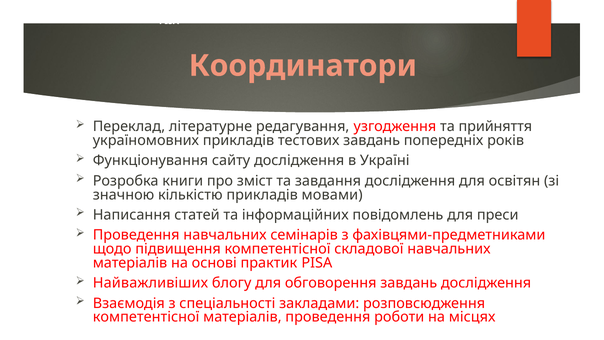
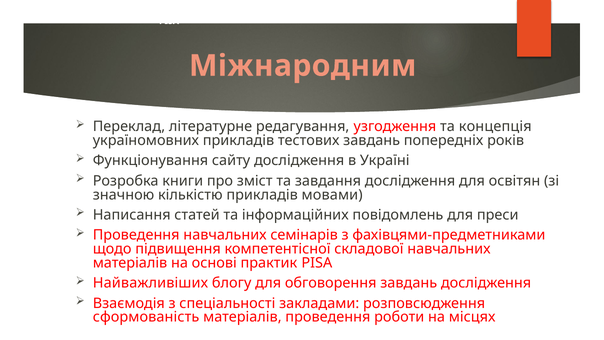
Координатори: Координатори -> Міжнародним
прийняття: прийняття -> концепція
компетентісної at (146, 317): компетентісної -> сформованість
